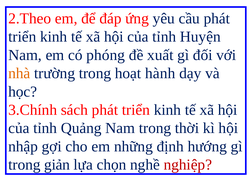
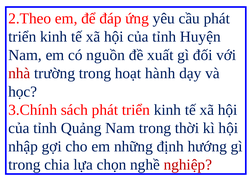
phóng: phóng -> nguồn
nhà colour: orange -> red
giản: giản -> chia
